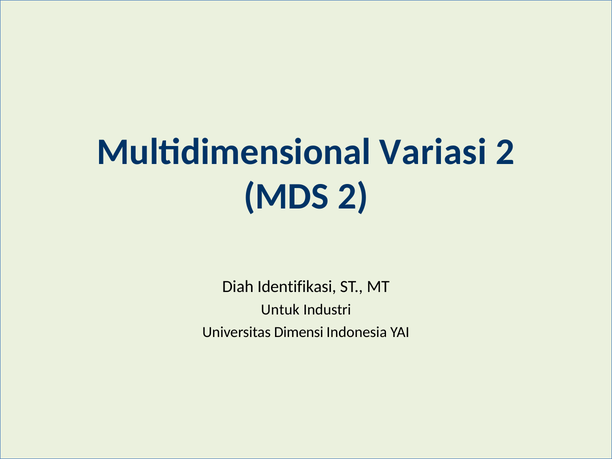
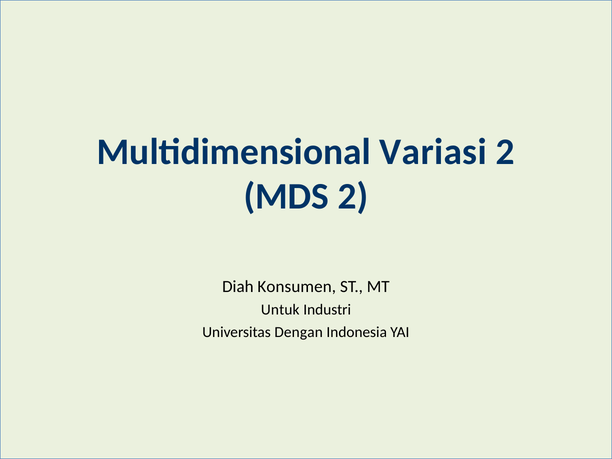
Identifikasi: Identifikasi -> Konsumen
Dimensi: Dimensi -> Dengan
